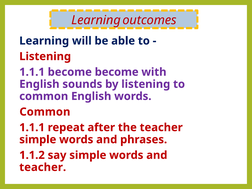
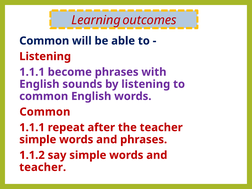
Learning at (44, 41): Learning -> Common
become become: become -> phrases
